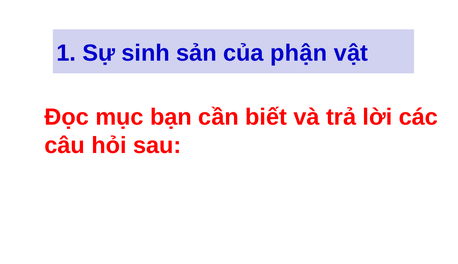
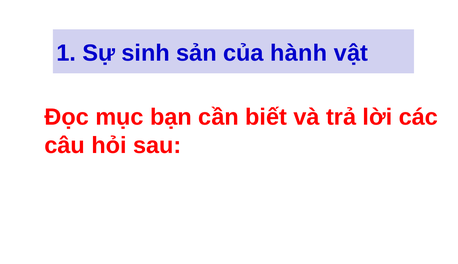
phận: phận -> hành
